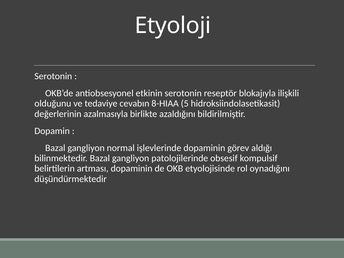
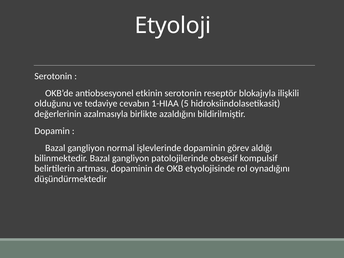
8-HIAA: 8-HIAA -> 1-HIAA
